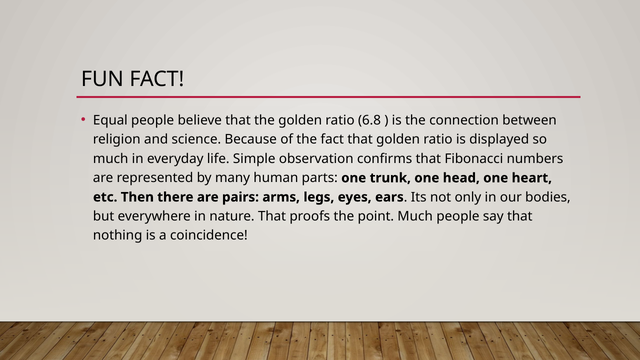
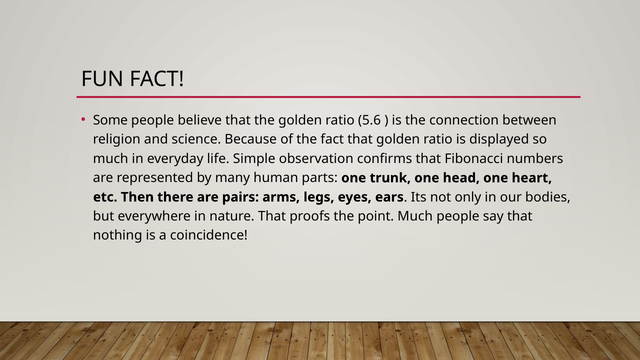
Equal: Equal -> Some
6.8: 6.8 -> 5.6
